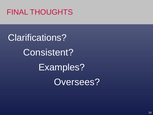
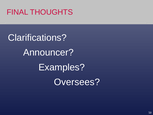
Consistent: Consistent -> Announcer
